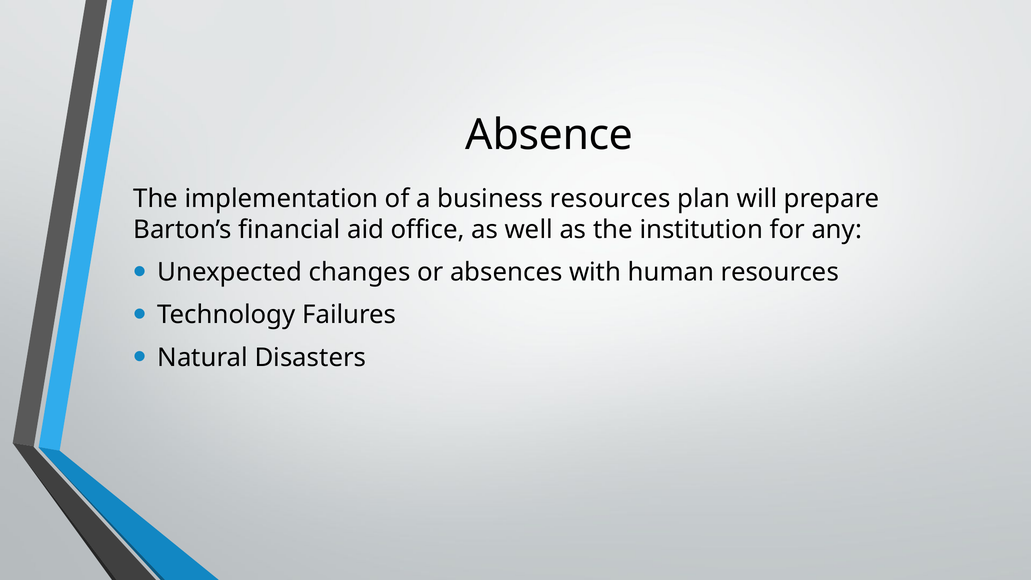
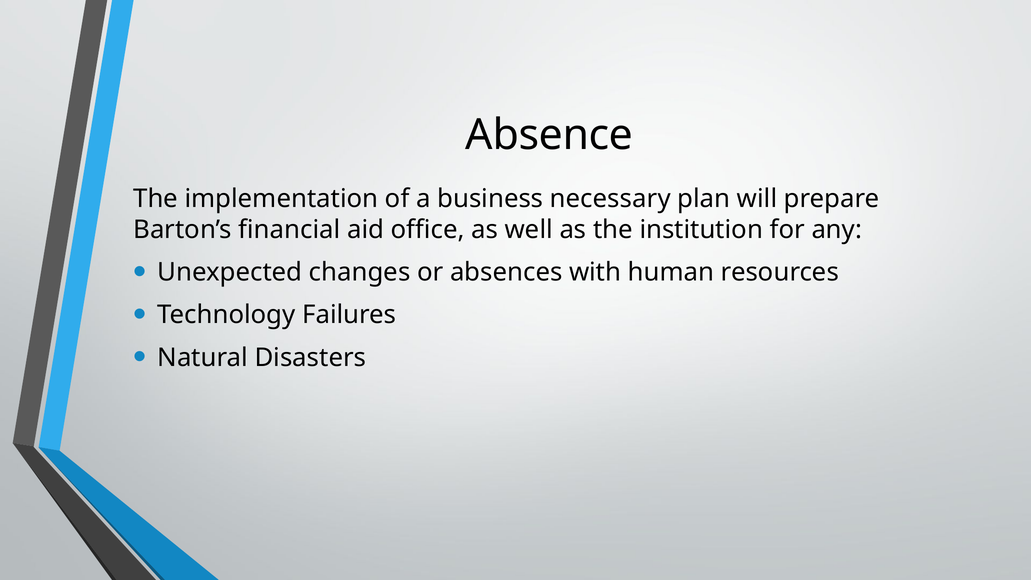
business resources: resources -> necessary
